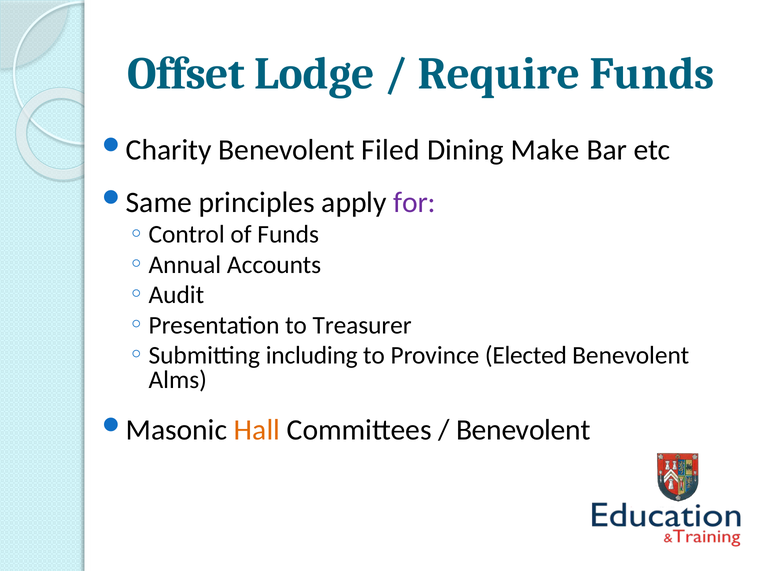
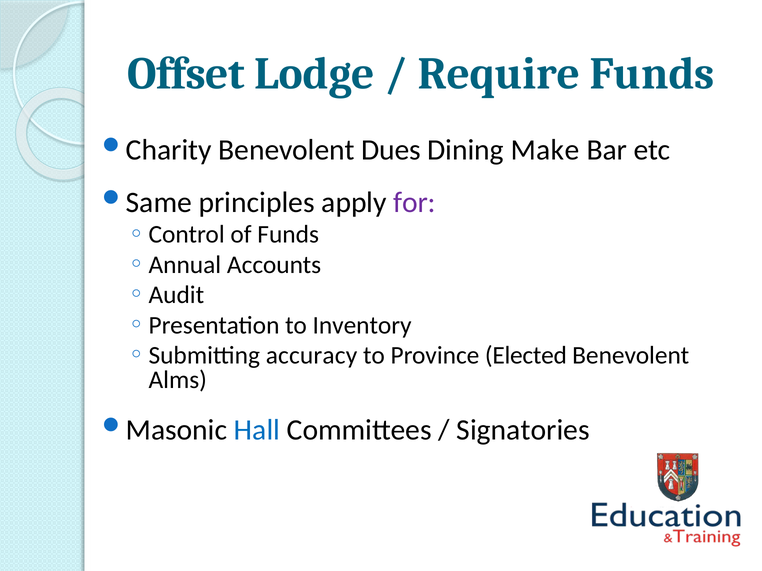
Filed: Filed -> Dues
Treasurer: Treasurer -> Inventory
including: including -> accuracy
Hall colour: orange -> blue
Benevolent at (523, 430): Benevolent -> Signatories
